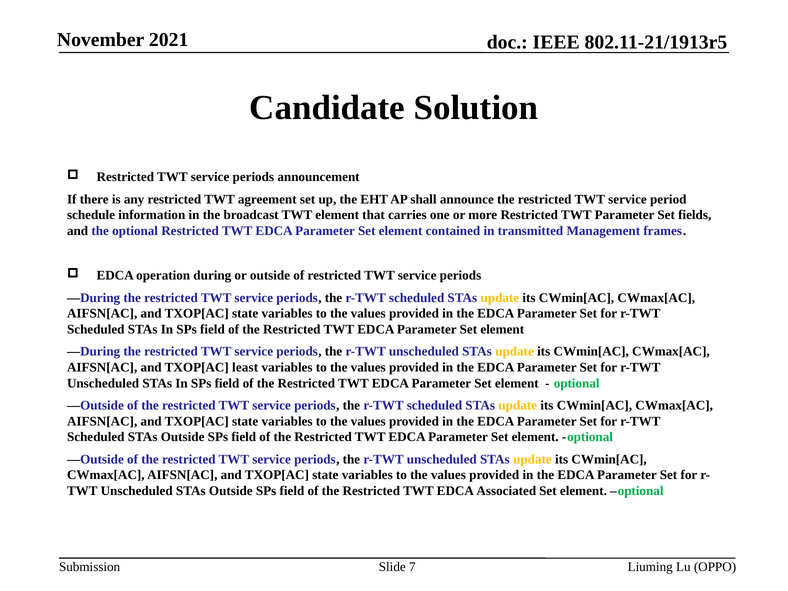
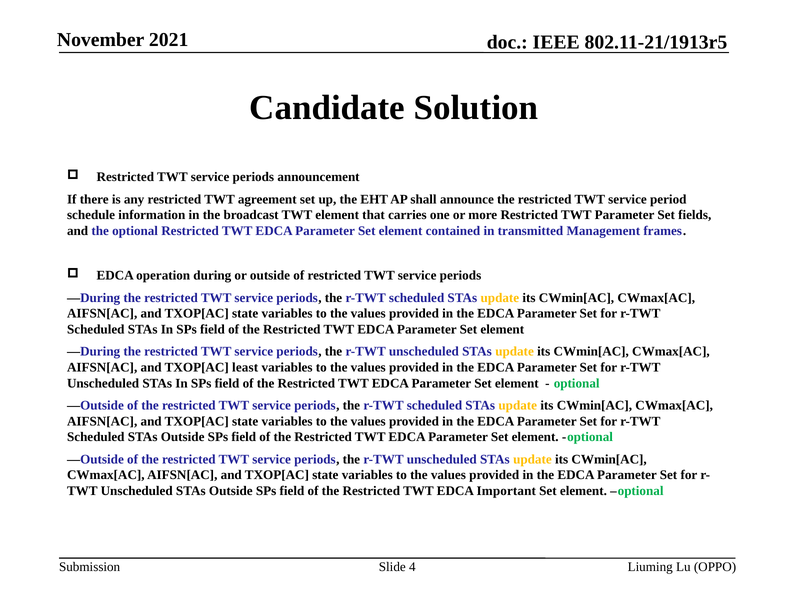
Associated: Associated -> Important
7: 7 -> 4
